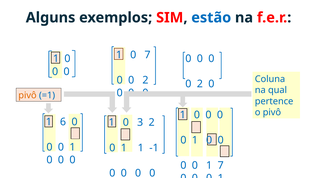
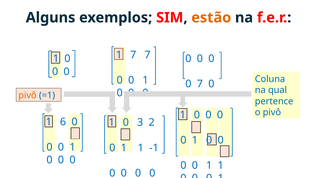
estão colour: blue -> orange
0 at (133, 55): 0 -> 7
2 at (145, 80): 2 -> 1
2 at (200, 84): 2 -> 7
0 0 1 7: 7 -> 1
